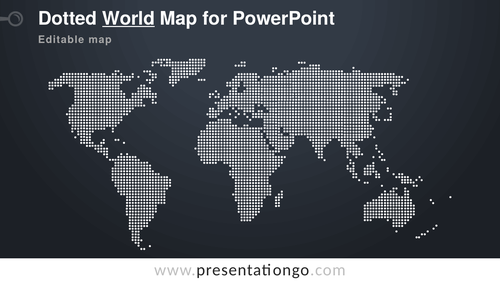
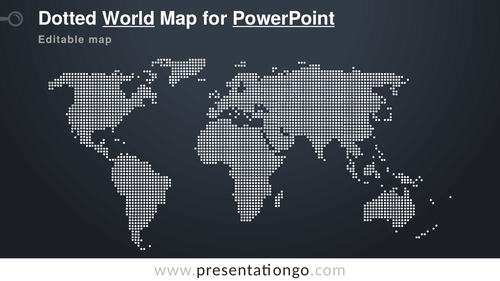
PowerPoint underline: none -> present
